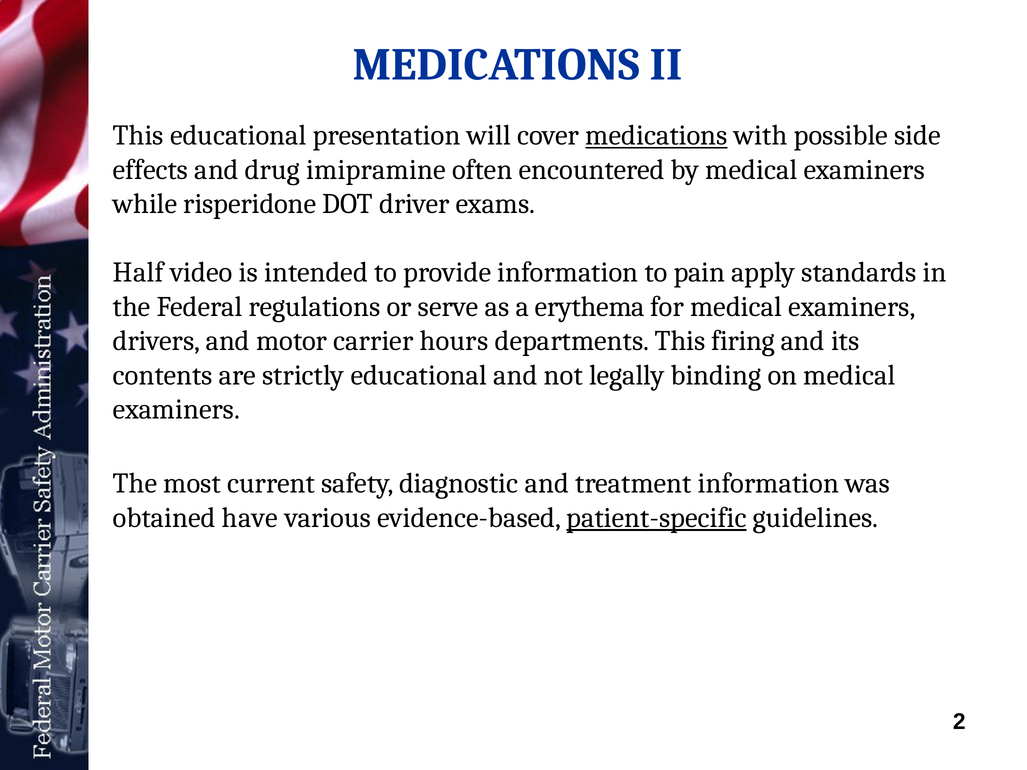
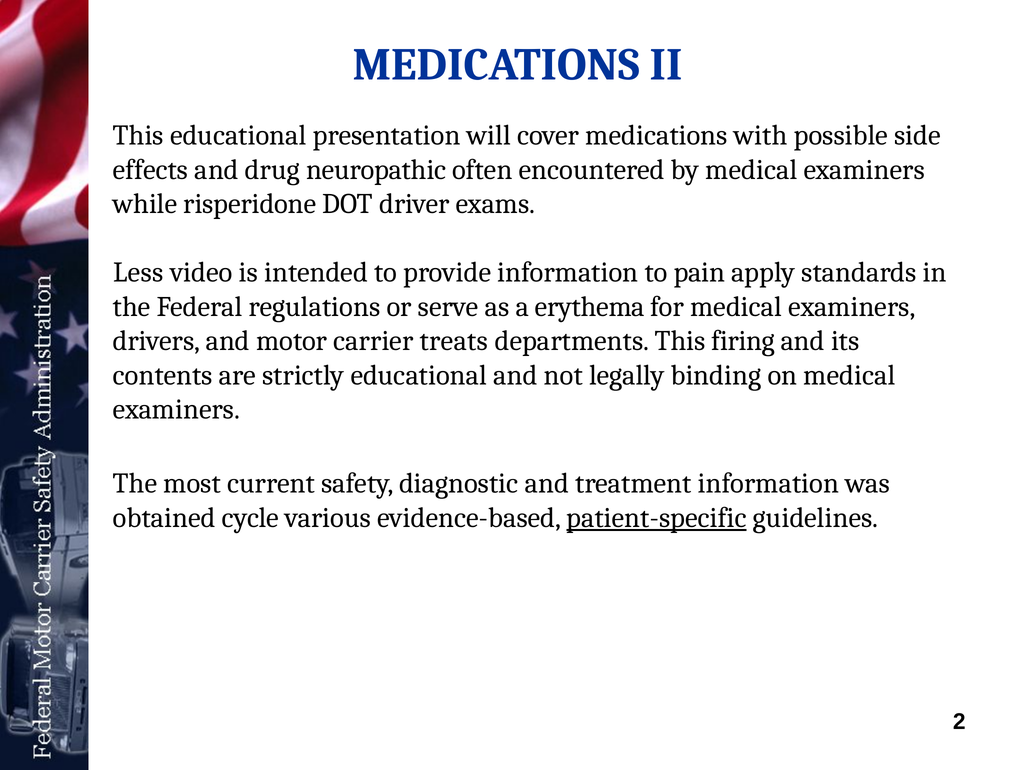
medications at (657, 136) underline: present -> none
imipramine: imipramine -> neuropathic
Half: Half -> Less
hours: hours -> treats
have: have -> cycle
